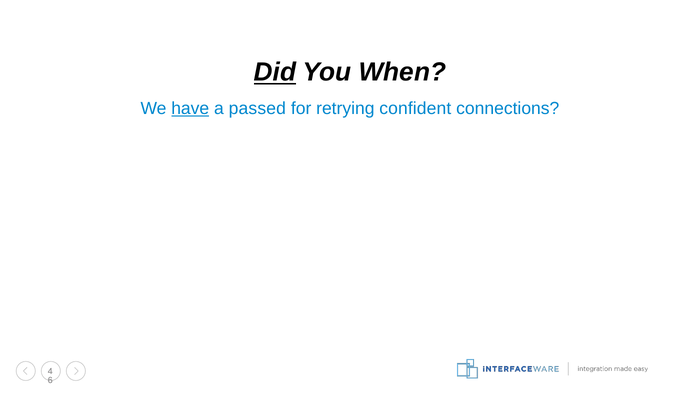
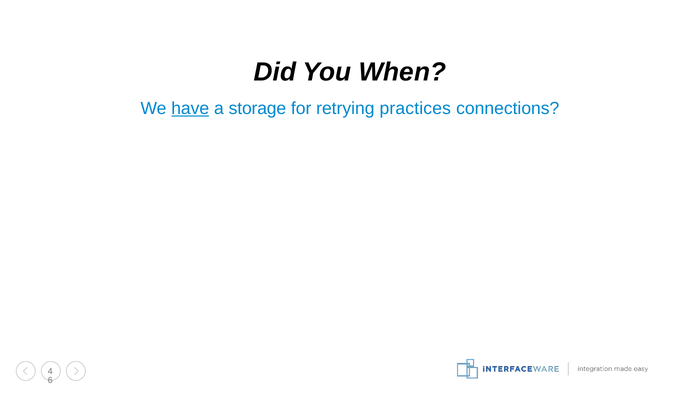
Did underline: present -> none
passed: passed -> storage
confident: confident -> practices
